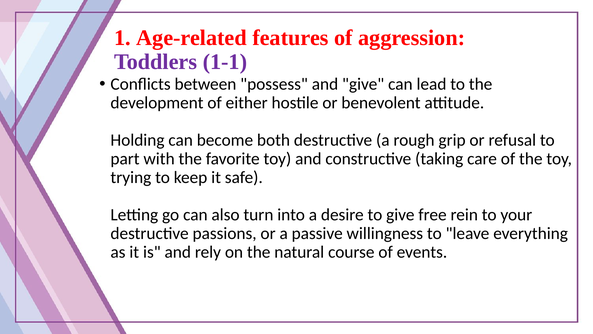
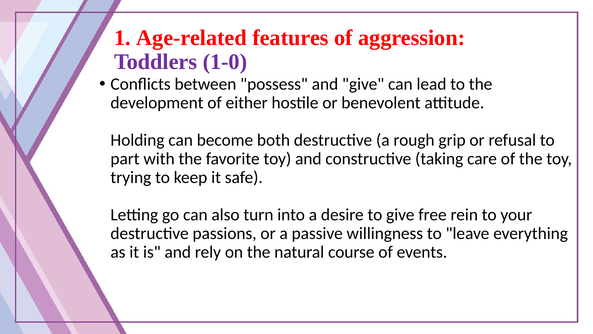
1-1: 1-1 -> 1-0
